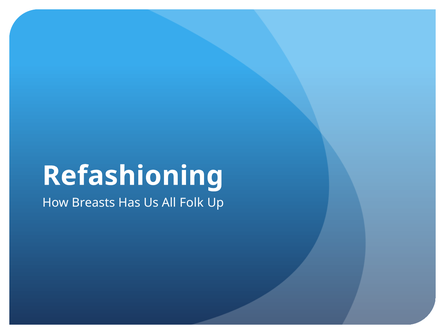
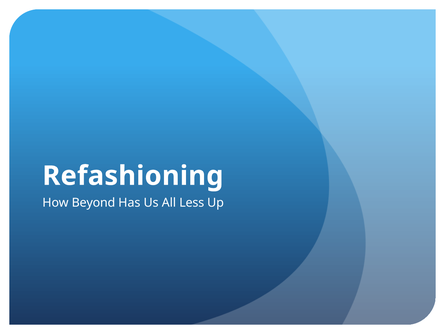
Breasts: Breasts -> Beyond
Folk: Folk -> Less
